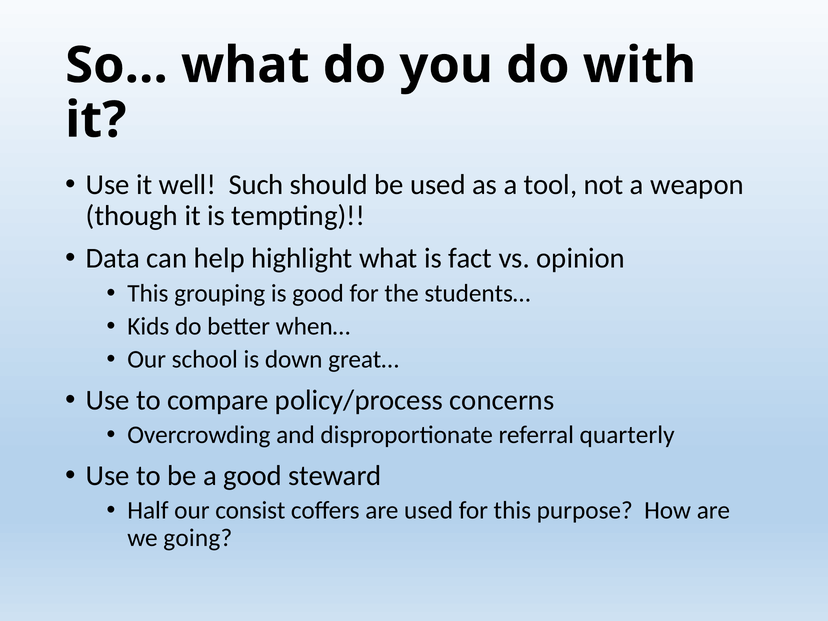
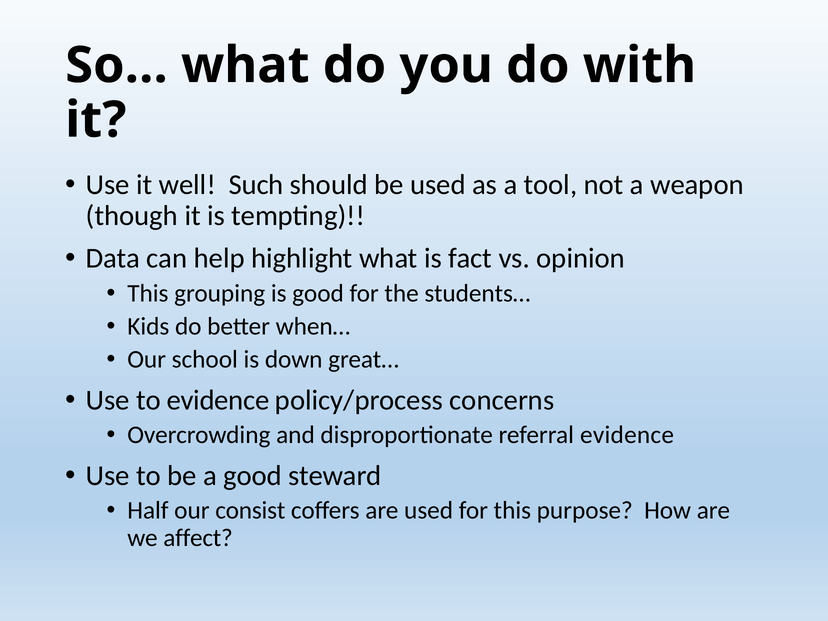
to compare: compare -> evidence
referral quarterly: quarterly -> evidence
going: going -> affect
